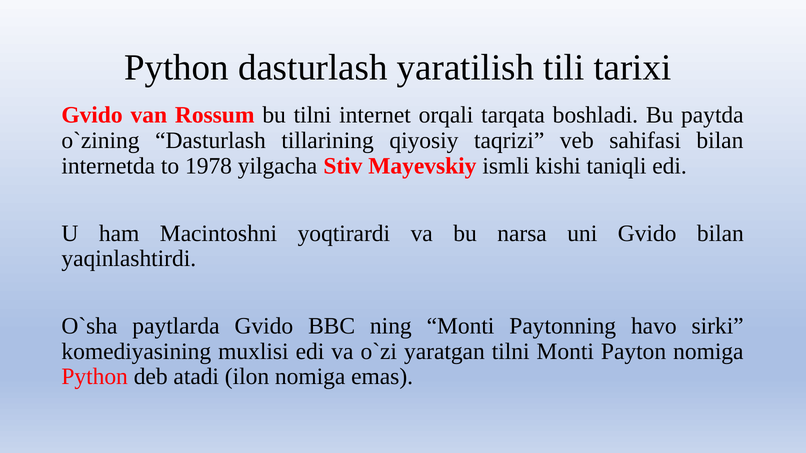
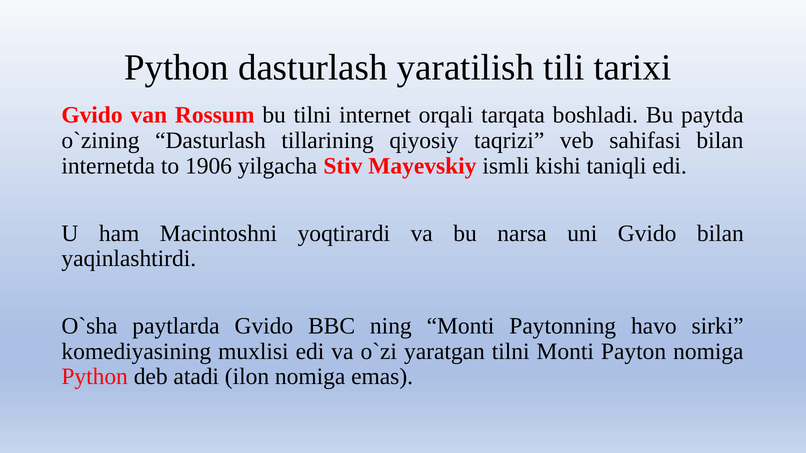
1978: 1978 -> 1906
